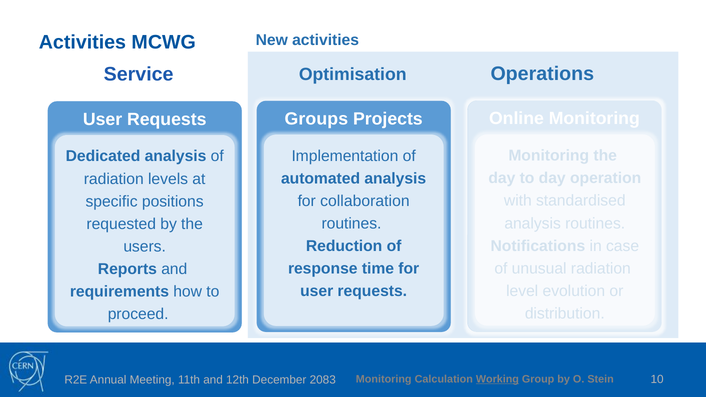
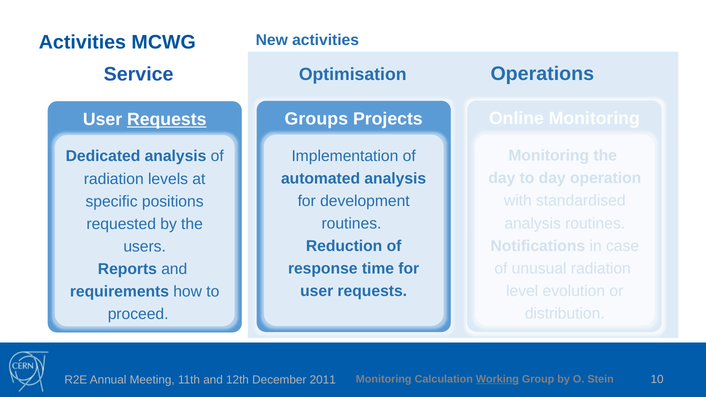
Requests at (167, 119) underline: none -> present
collaboration: collaboration -> development
2083: 2083 -> 2011
